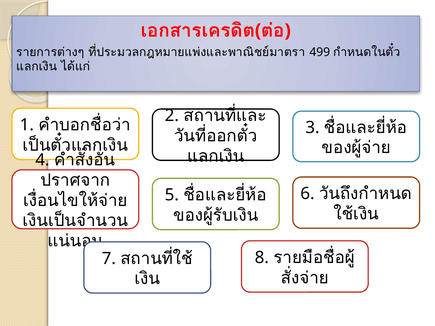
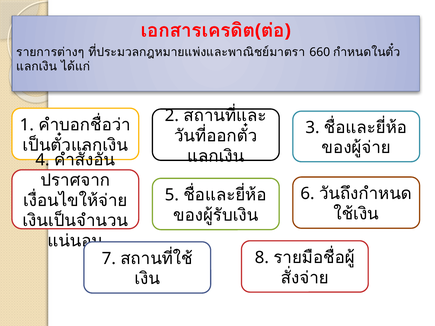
499: 499 -> 660
